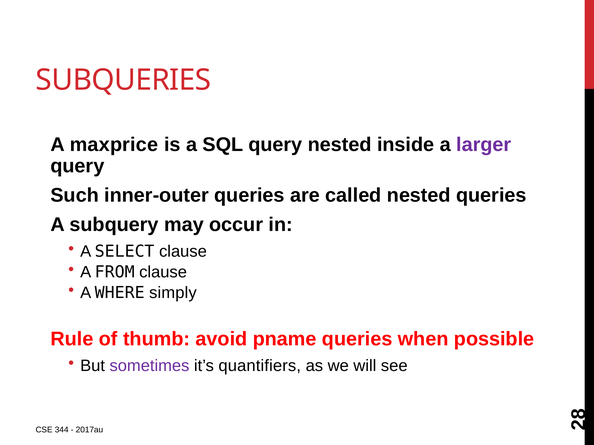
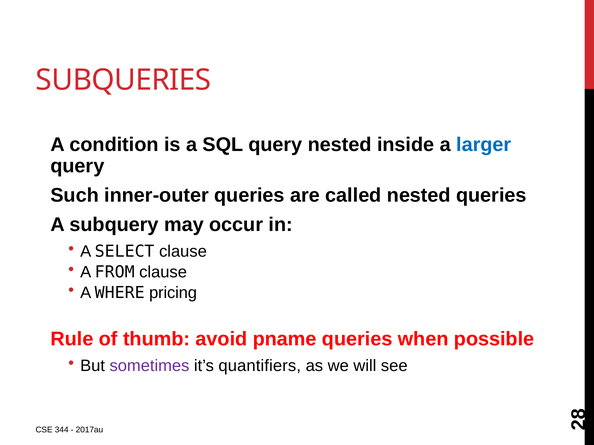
maxprice: maxprice -> condition
larger colour: purple -> blue
simply: simply -> pricing
